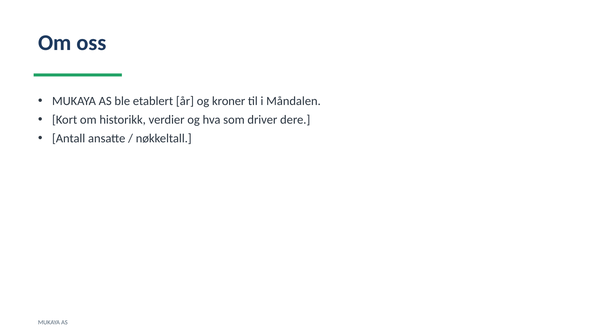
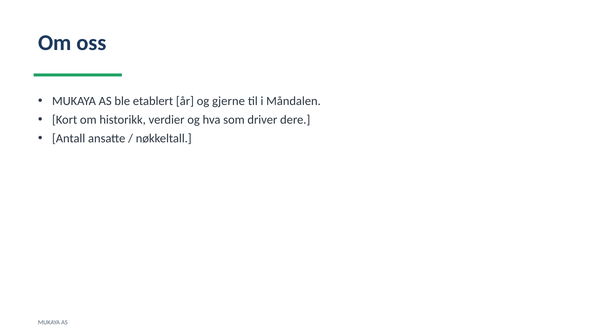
kroner: kroner -> gjerne
